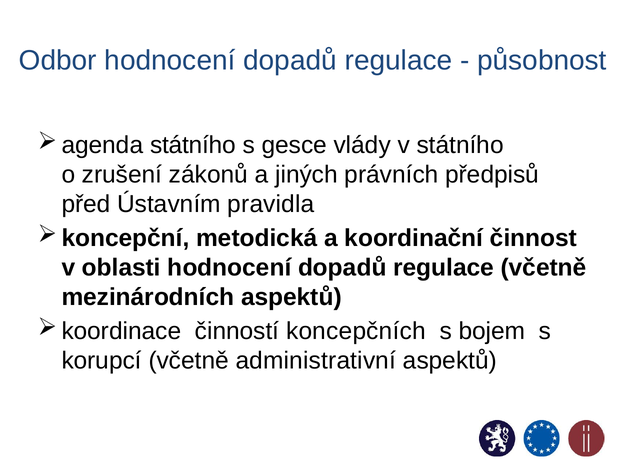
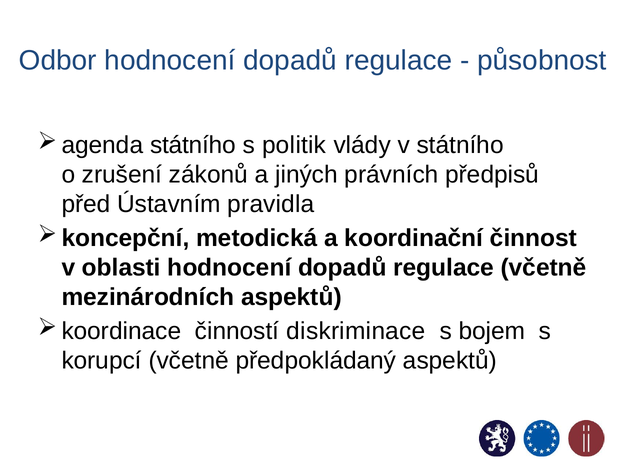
gesce: gesce -> politik
koncepčních: koncepčních -> diskriminace
administrativní: administrativní -> předpokládaný
